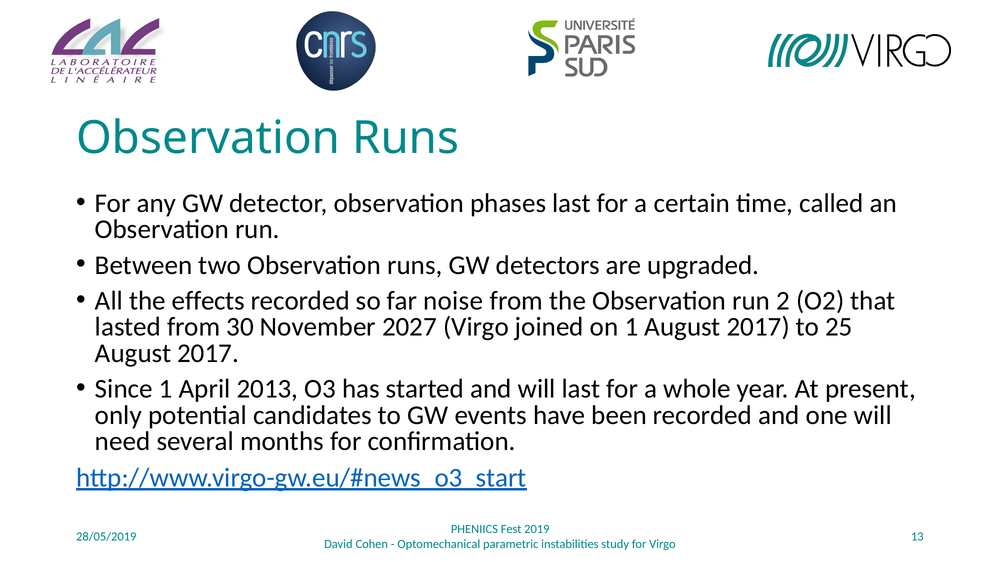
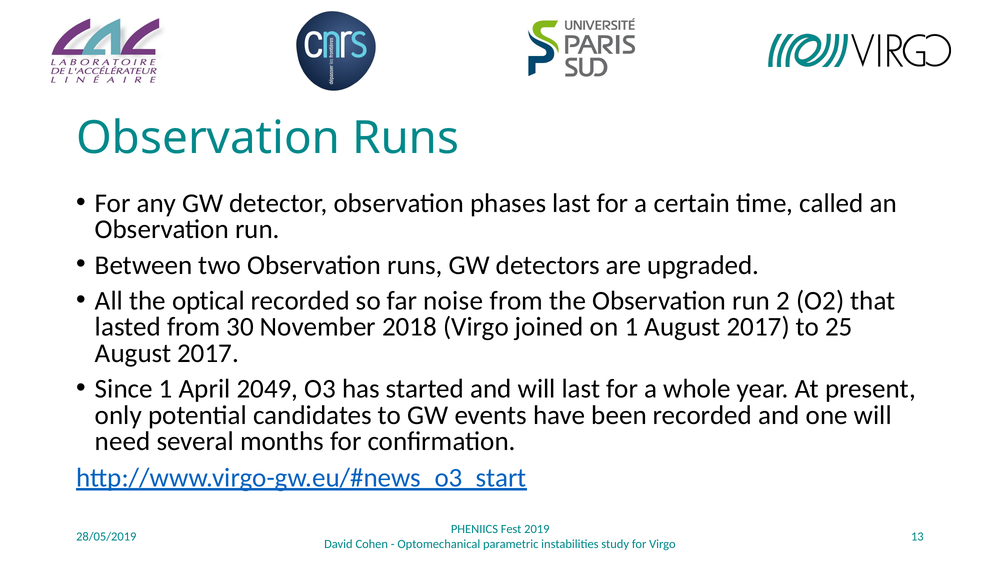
effects: effects -> optical
2027: 2027 -> 2018
2013: 2013 -> 2049
